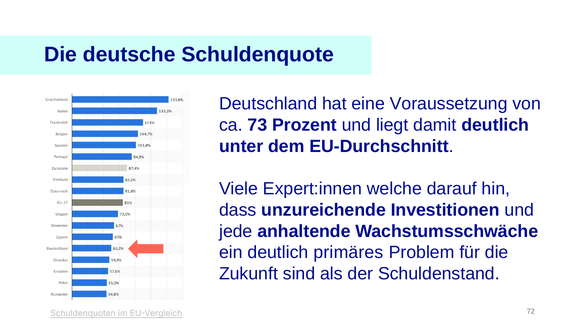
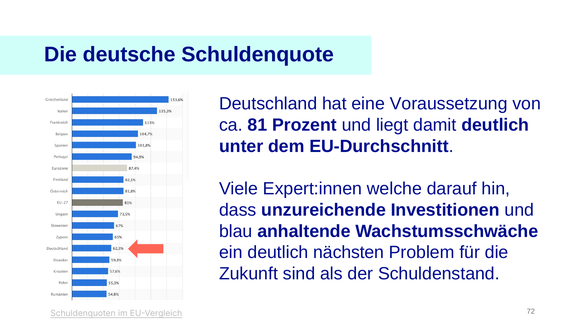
73: 73 -> 81
jede: jede -> blau
primäres: primäres -> nächsten
